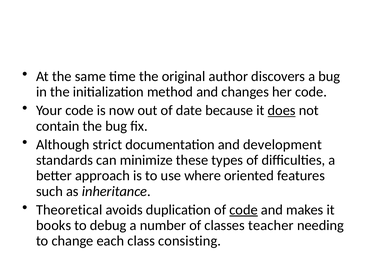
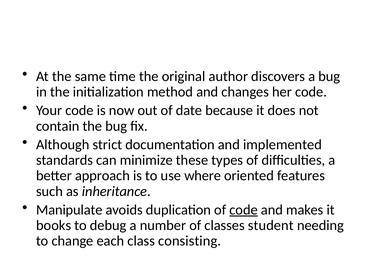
does underline: present -> none
development: development -> implemented
Theoretical: Theoretical -> Manipulate
teacher: teacher -> student
